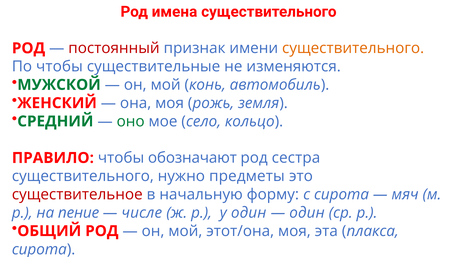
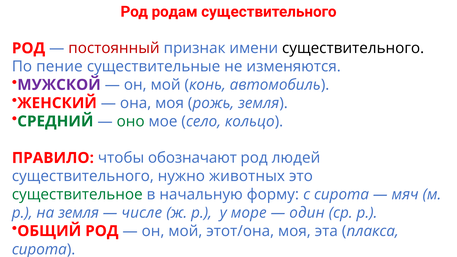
имена: имена -> родам
существительного at (353, 48) colour: orange -> black
По чтобы: чтобы -> пение
МУЖСКОЙ colour: green -> purple
сестра: сестра -> людей
предметы: предметы -> животных
существительное colour: red -> green
на пение: пение -> земля
у один: один -> море
